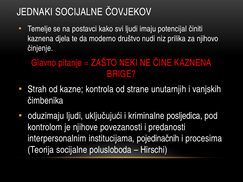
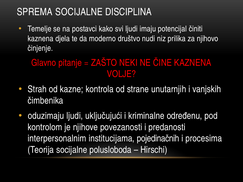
JEDNAKI: JEDNAKI -> SPREMA
ČOVJEKOV: ČOVJEKOV -> DISCIPLINA
BRIGE: BRIGE -> VOLJE
posljedica: posljedica -> određenu
